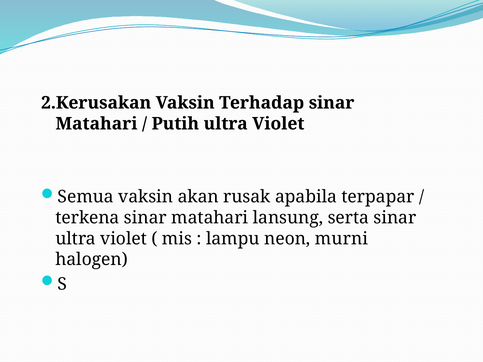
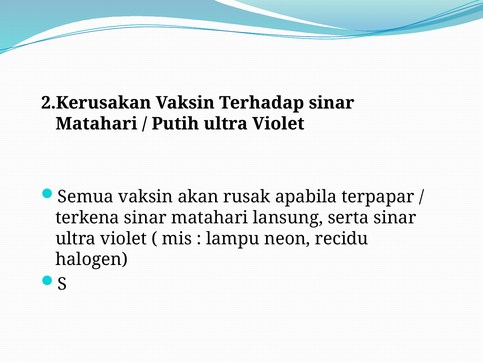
murni: murni -> recidu
